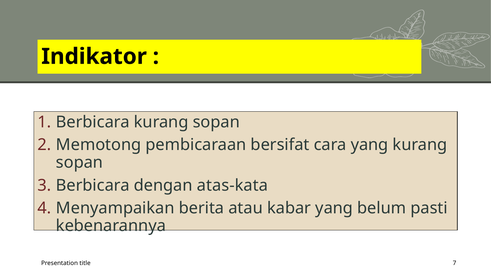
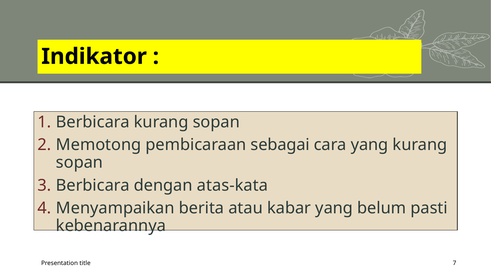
bersifat: bersifat -> sebagai
